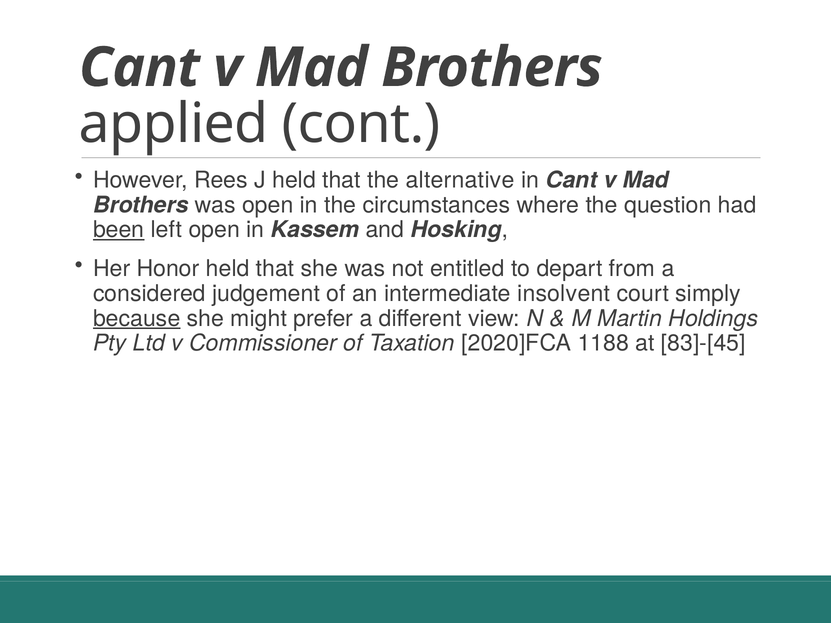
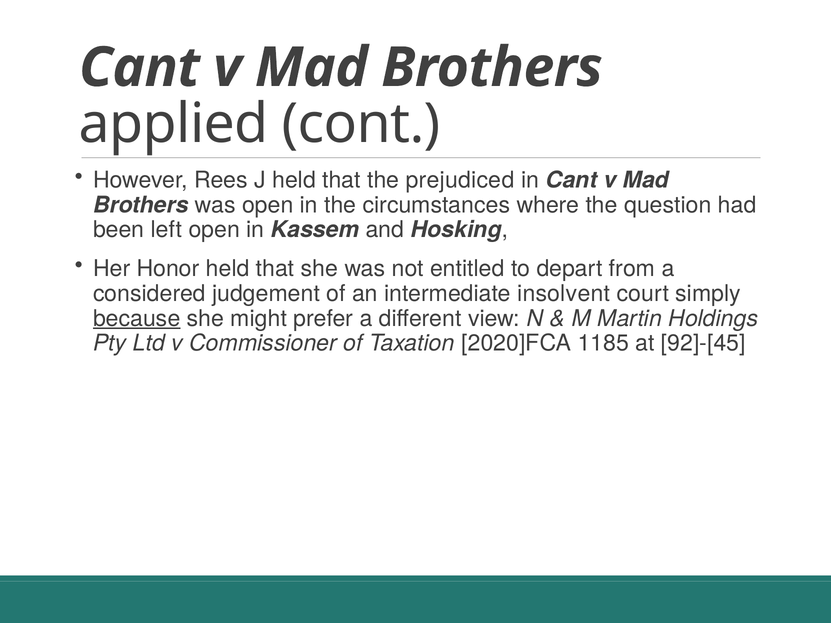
alternative: alternative -> prejudiced
been underline: present -> none
1188: 1188 -> 1185
83]-[45: 83]-[45 -> 92]-[45
